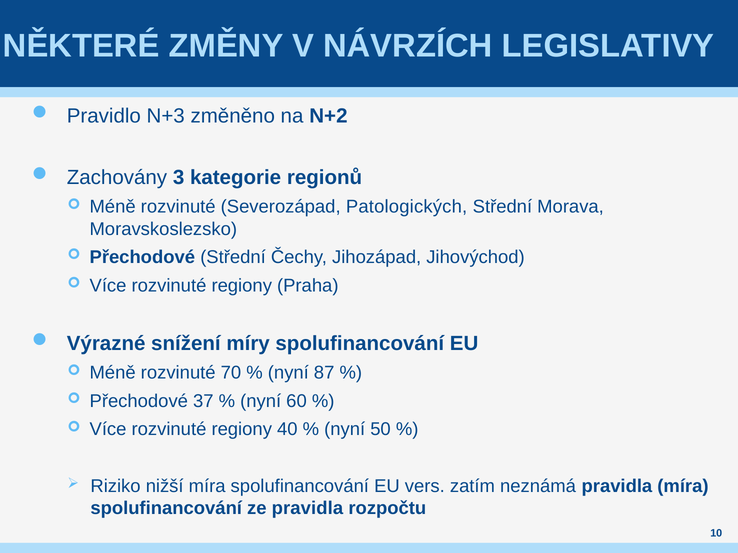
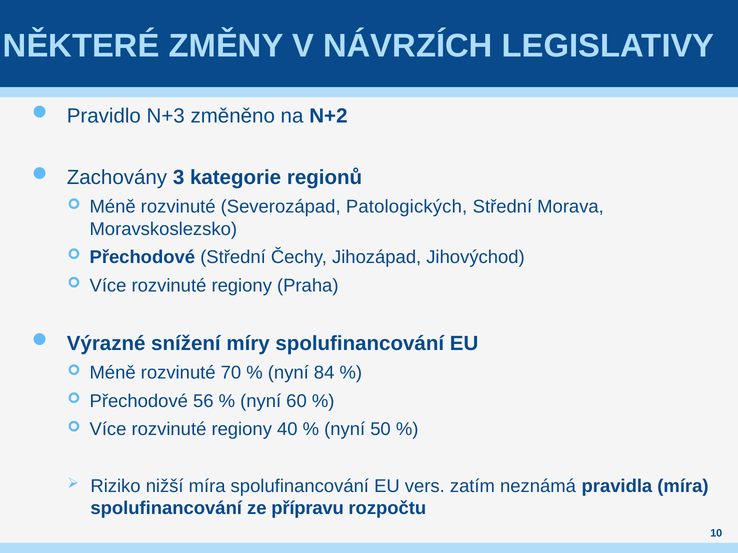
87: 87 -> 84
37: 37 -> 56
ze pravidla: pravidla -> přípravu
